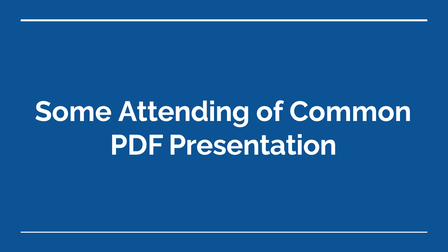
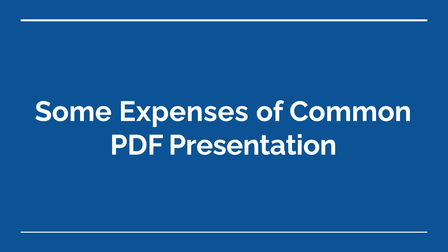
Attending: Attending -> Expenses
